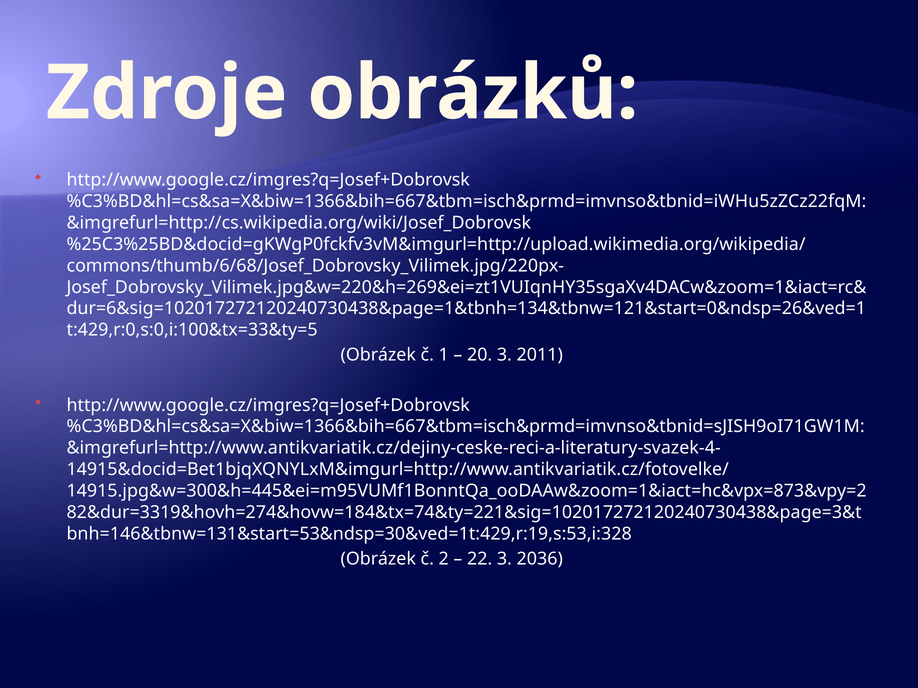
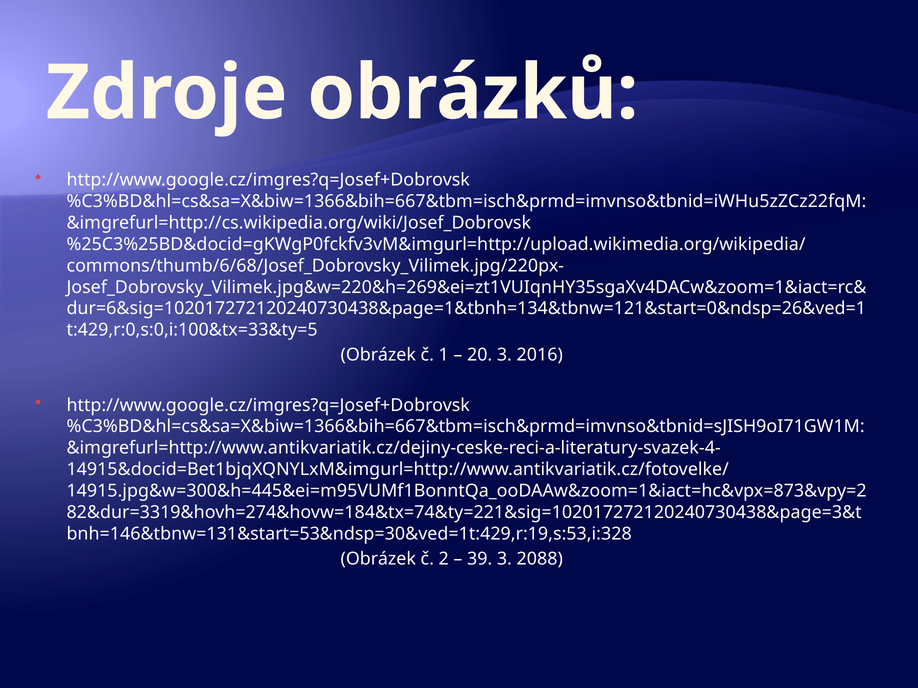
2011: 2011 -> 2016
22: 22 -> 39
2036: 2036 -> 2088
